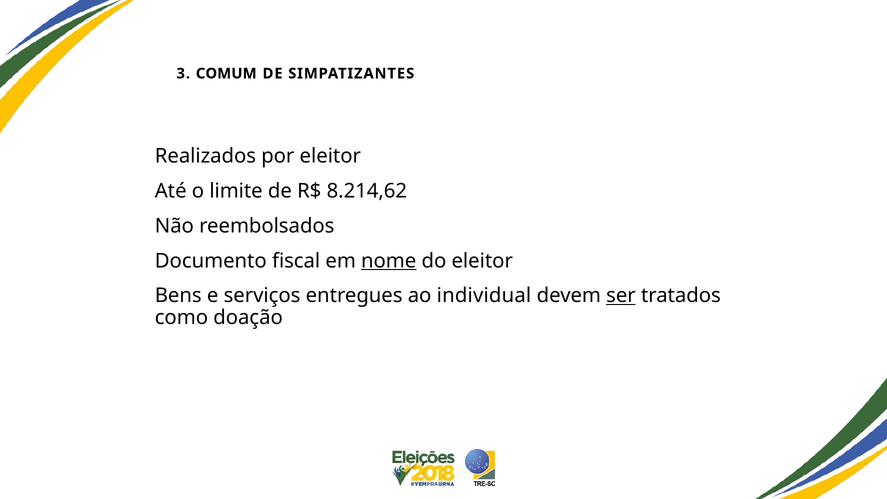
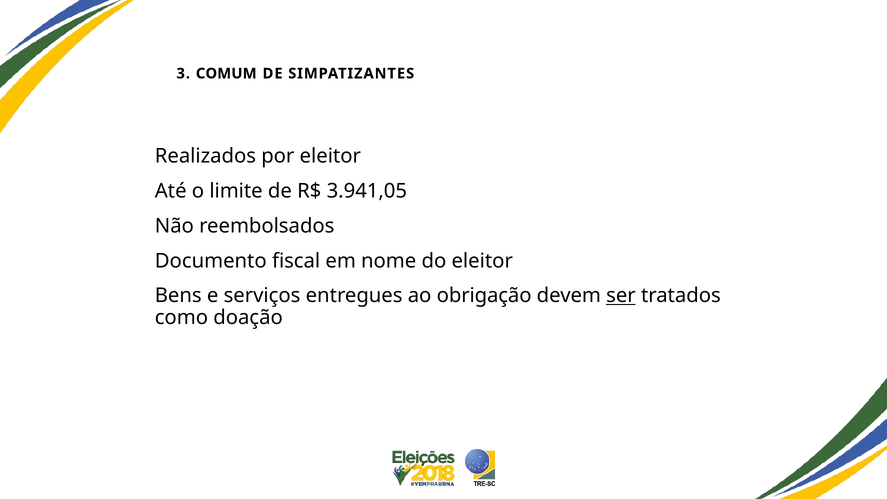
8.214,62: 8.214,62 -> 3.941,05
nome underline: present -> none
individual: individual -> obrigação
